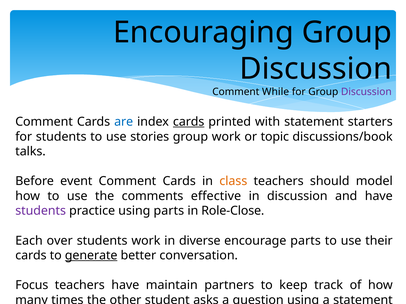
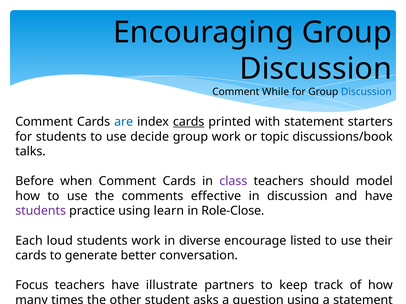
Discussion at (366, 92) colour: purple -> blue
stories: stories -> decide
event: event -> when
class colour: orange -> purple
using parts: parts -> learn
over: over -> loud
encourage parts: parts -> listed
generate underline: present -> none
maintain: maintain -> illustrate
